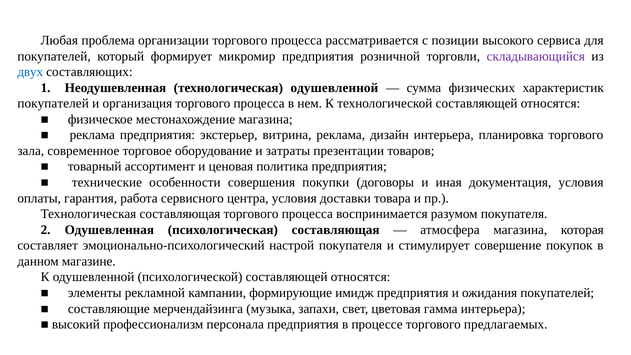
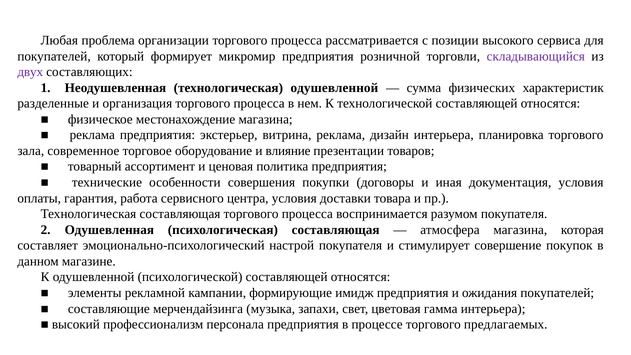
двух colour: blue -> purple
покупателей at (53, 103): покупателей -> разделенные
затраты: затраты -> влияние
